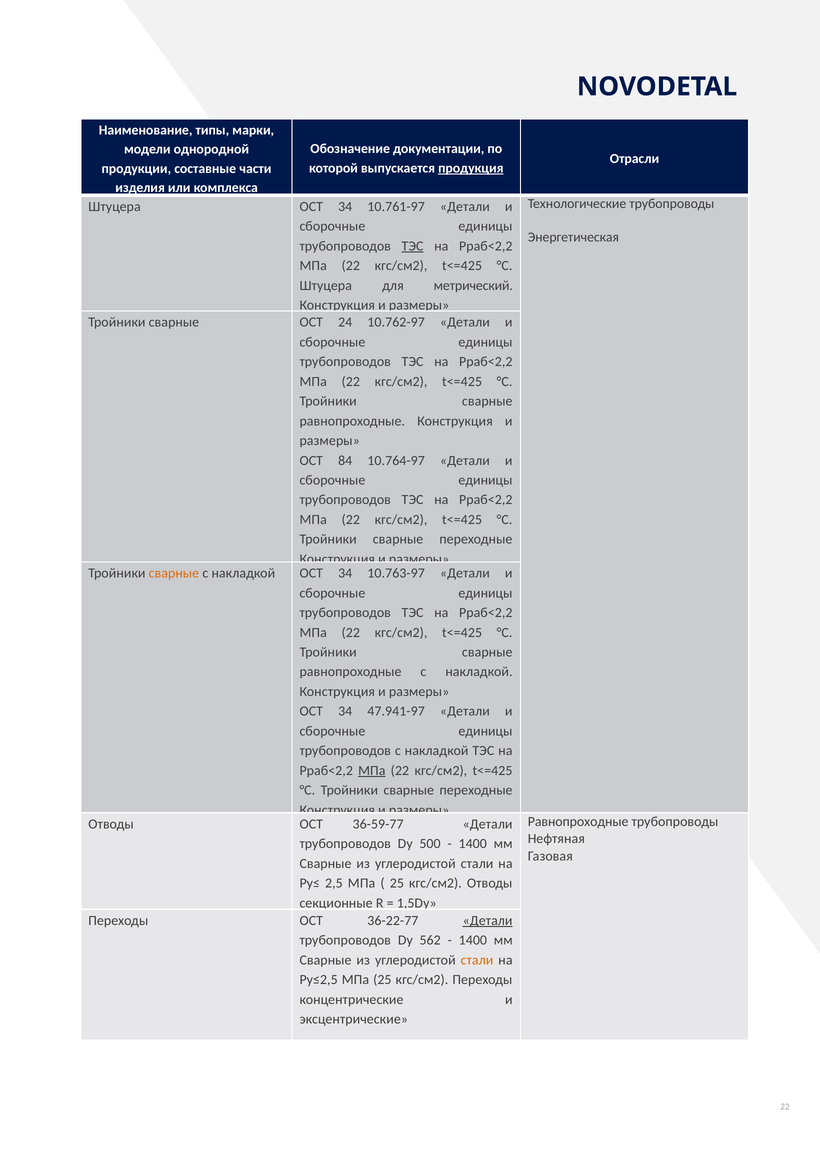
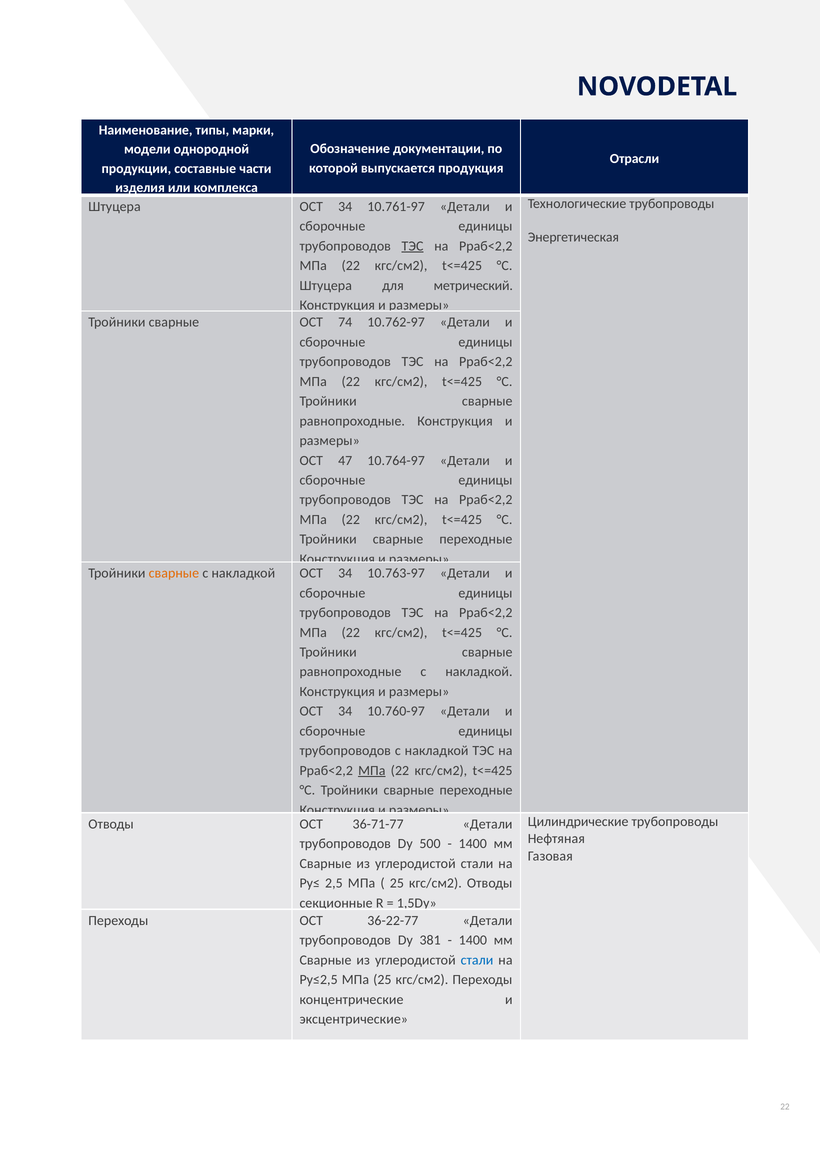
продукция underline: present -> none
24: 24 -> 74
84: 84 -> 47
47.941-97: 47.941-97 -> 10.760-97
Равнопроходные at (578, 821): Равнопроходные -> Цилиндрические
36-59-77: 36-59-77 -> 36-71-77
Детали at (488, 920) underline: present -> none
562: 562 -> 381
стали at (477, 960) colour: orange -> blue
